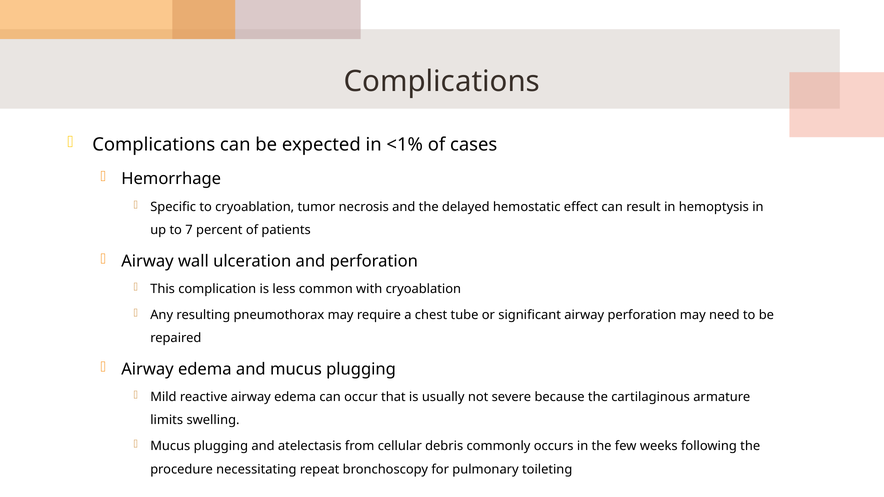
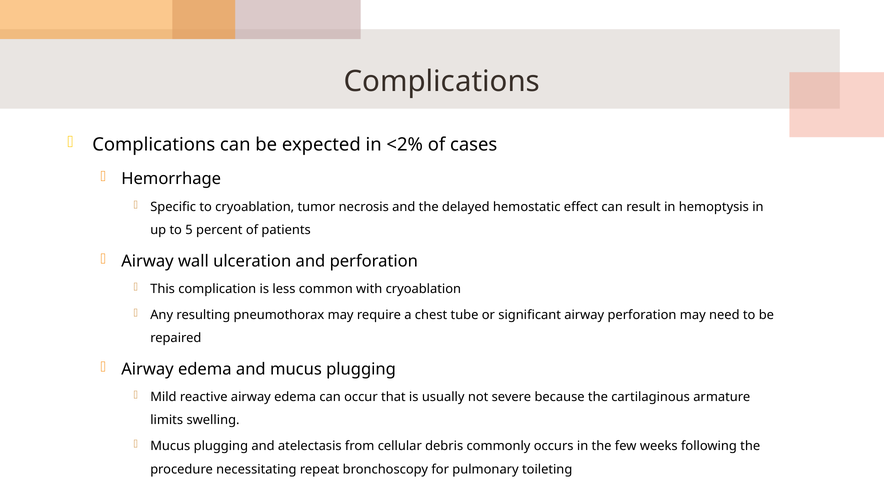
<1%: <1% -> <2%
7: 7 -> 5
